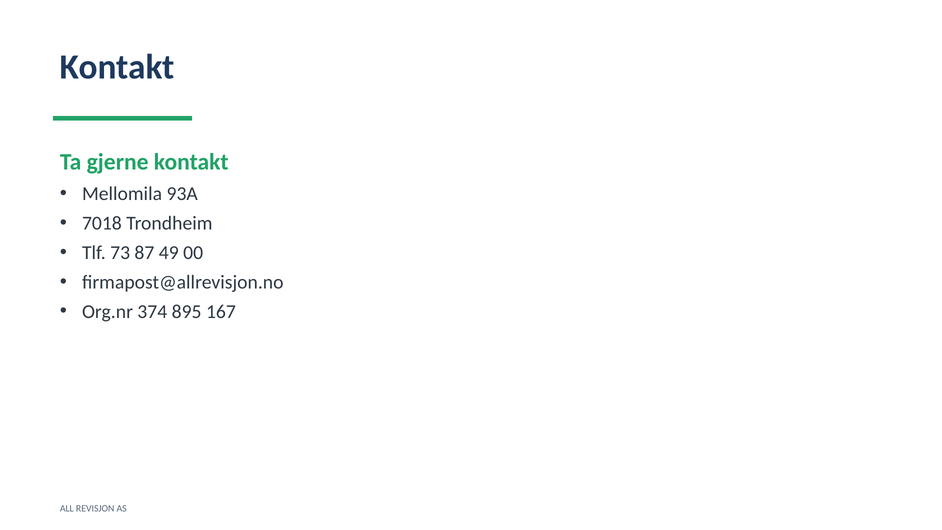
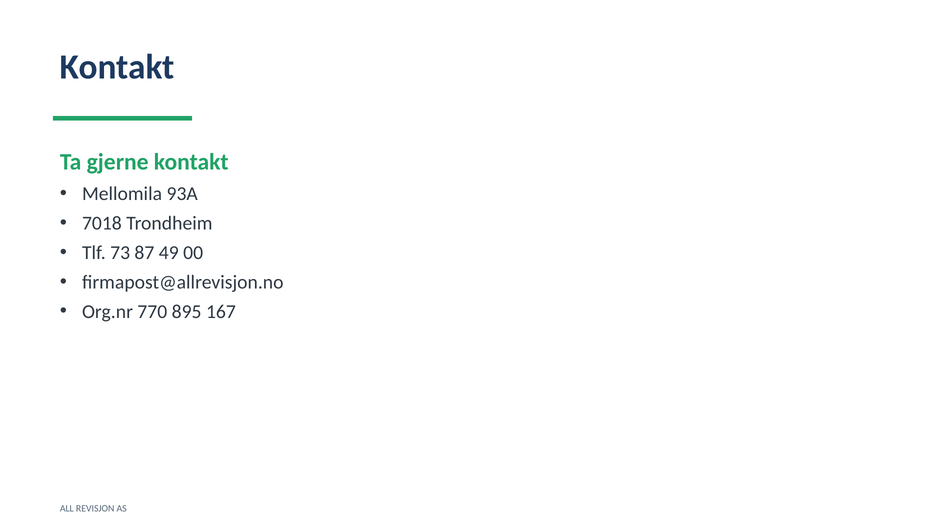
374: 374 -> 770
